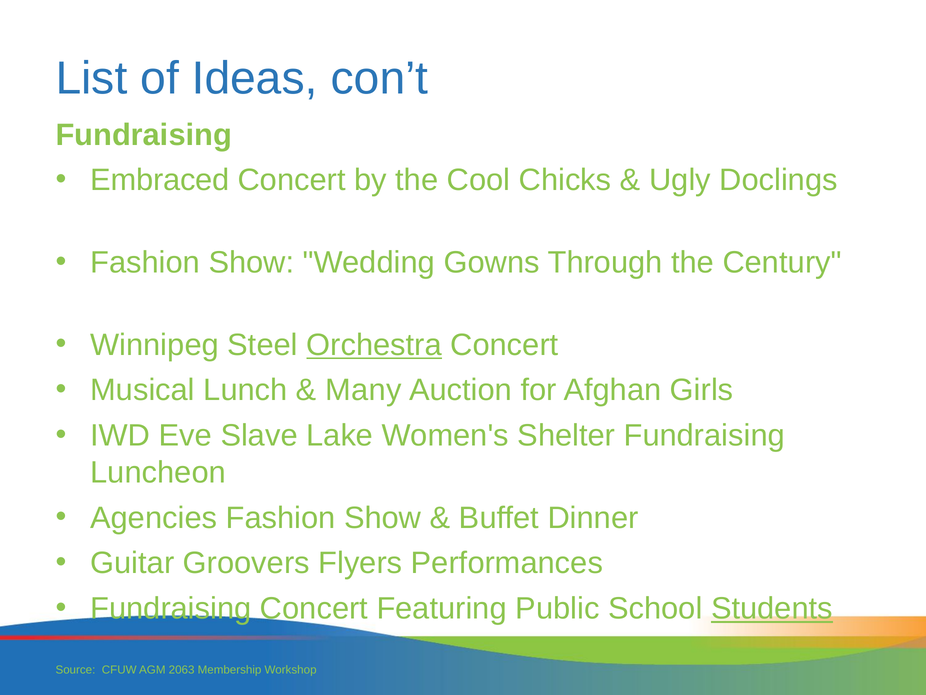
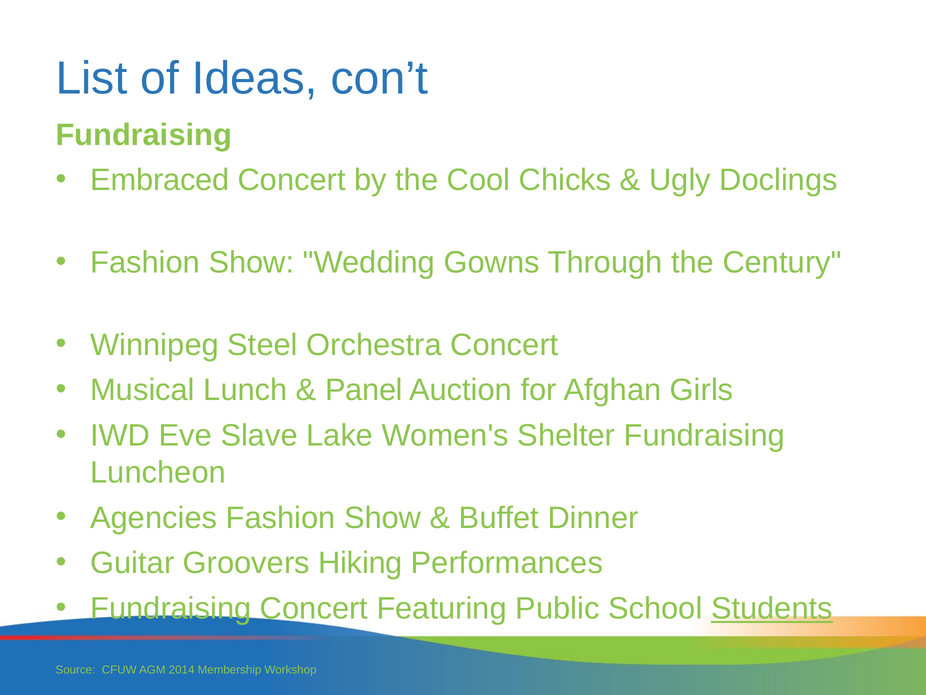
Orchestra underline: present -> none
Many: Many -> Panel
Flyers: Flyers -> Hiking
2063: 2063 -> 2014
